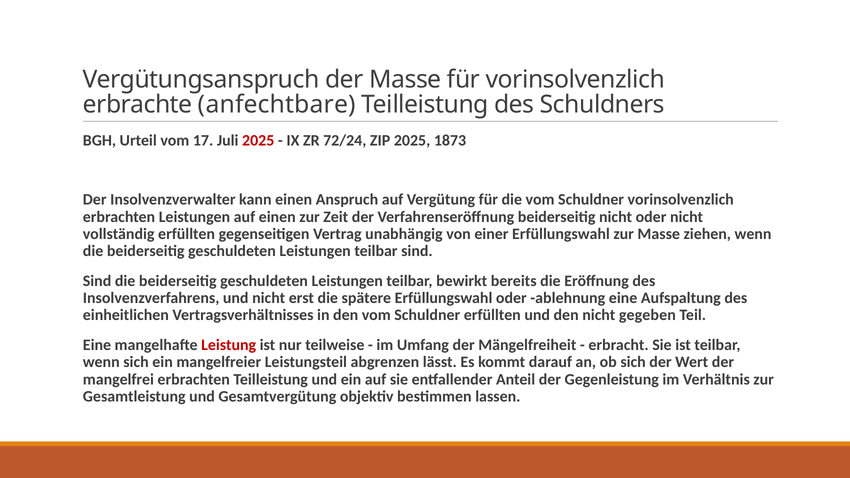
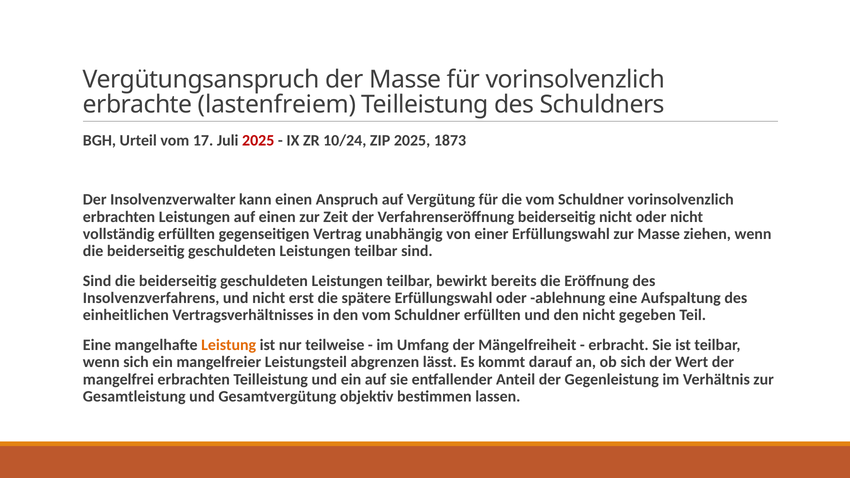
anfechtbare: anfechtbare -> lastenfreiem
72/24: 72/24 -> 10/24
Leistung colour: red -> orange
